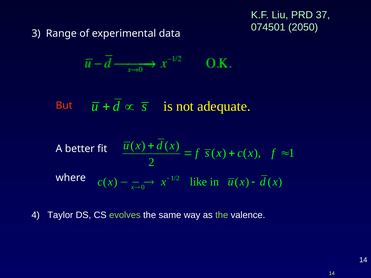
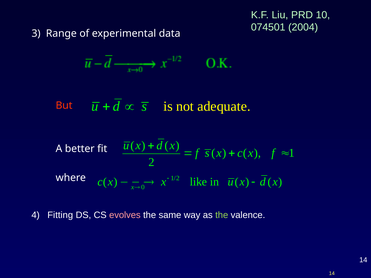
37: 37 -> 10
2050: 2050 -> 2004
Taylor: Taylor -> Fitting
evolves colour: light green -> pink
